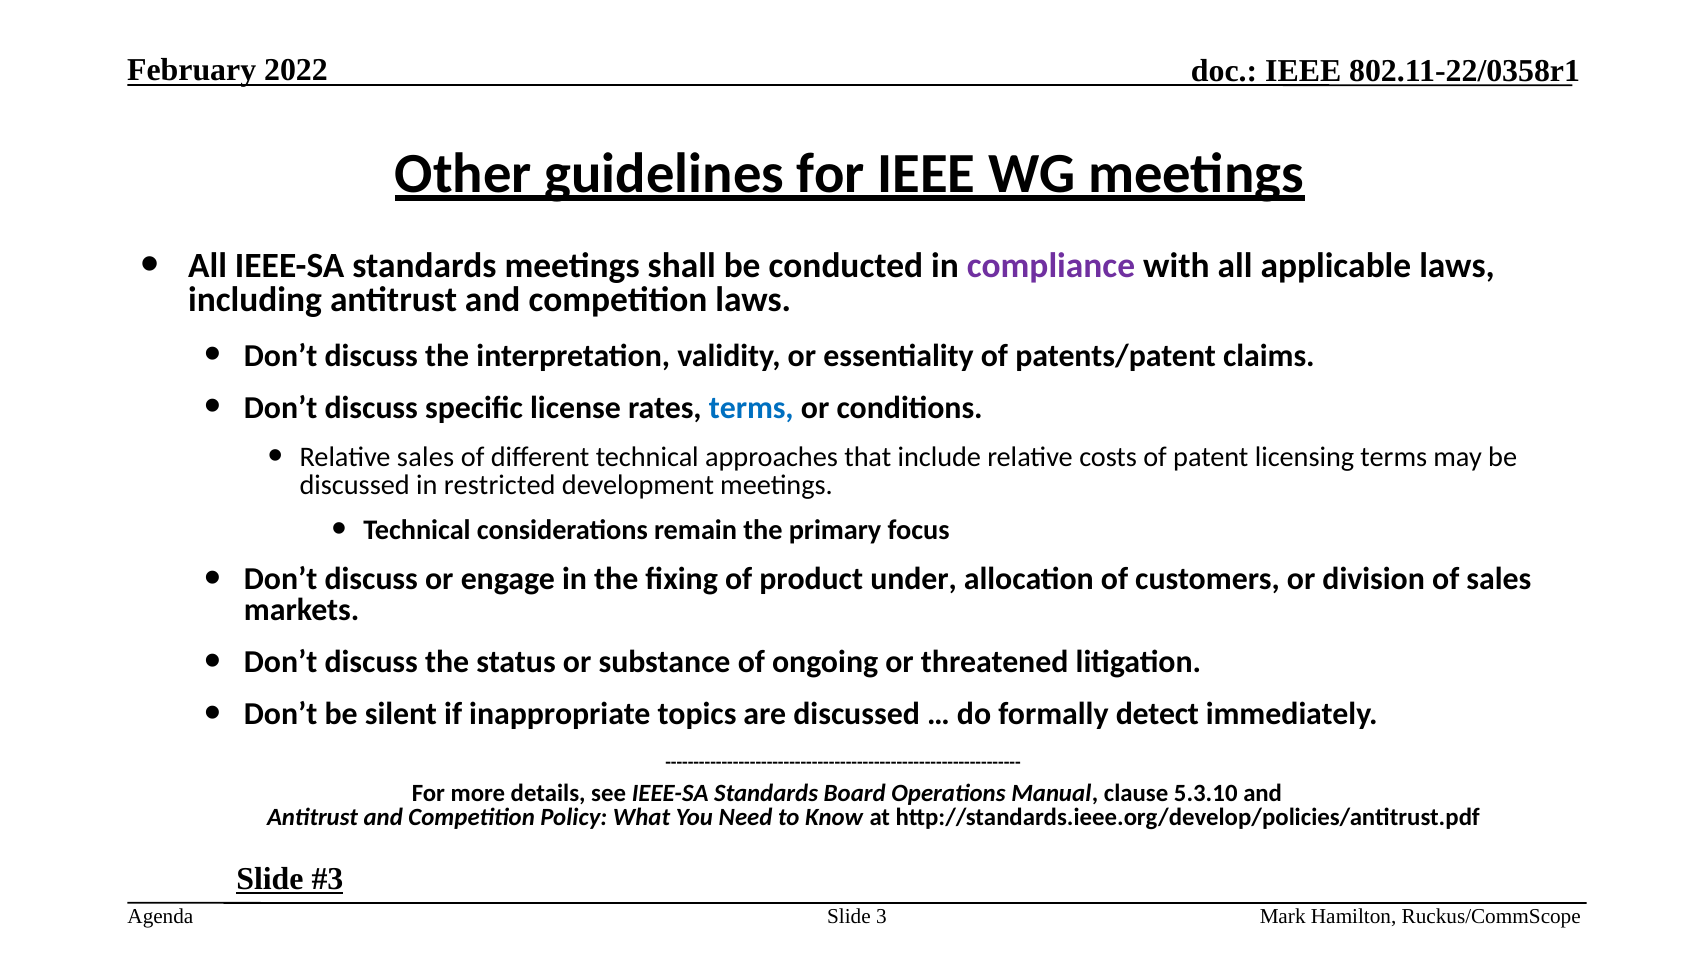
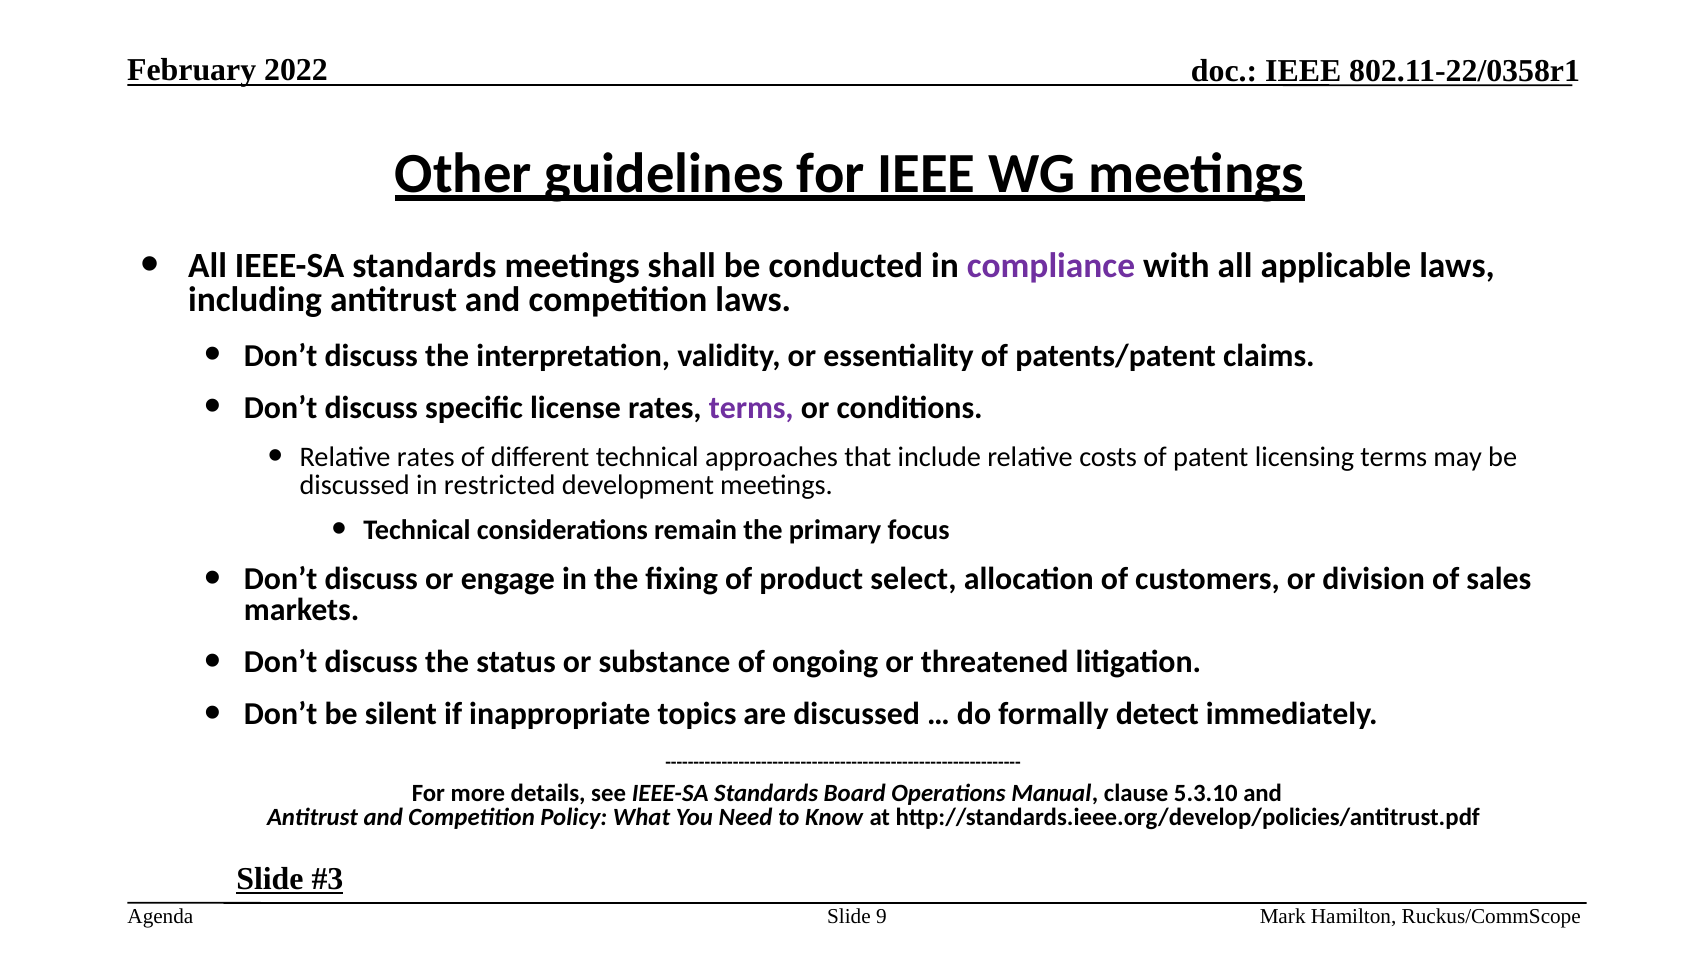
terms at (751, 408) colour: blue -> purple
Relative sales: sales -> rates
under: under -> select
3: 3 -> 9
